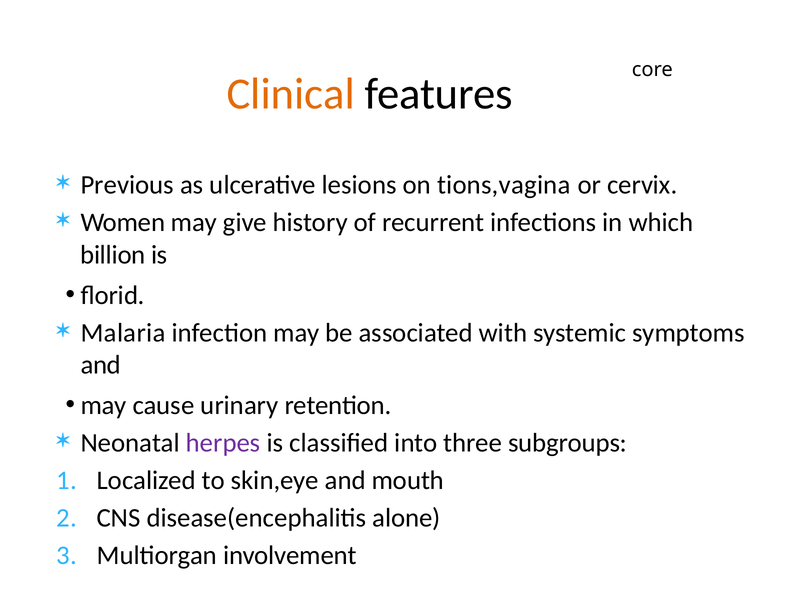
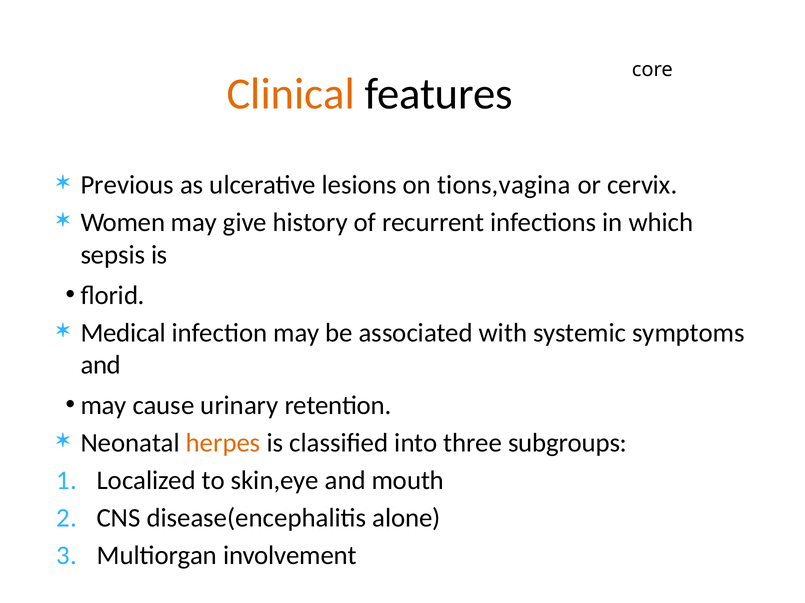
billion: billion -> sepsis
Malaria: Malaria -> Medical
herpes colour: purple -> orange
